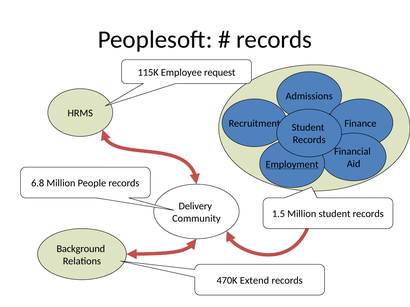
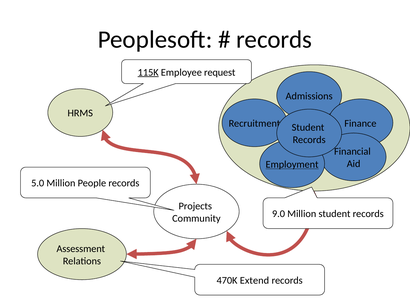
115K underline: none -> present
6.8: 6.8 -> 5.0
Delivery: Delivery -> Projects
1.5: 1.5 -> 9.0
Background: Background -> Assessment
